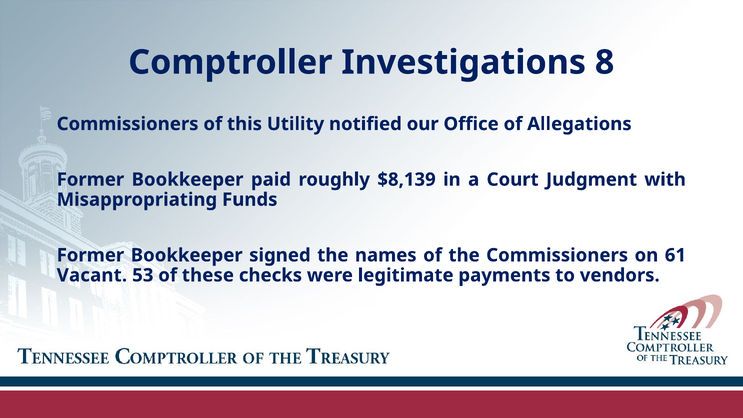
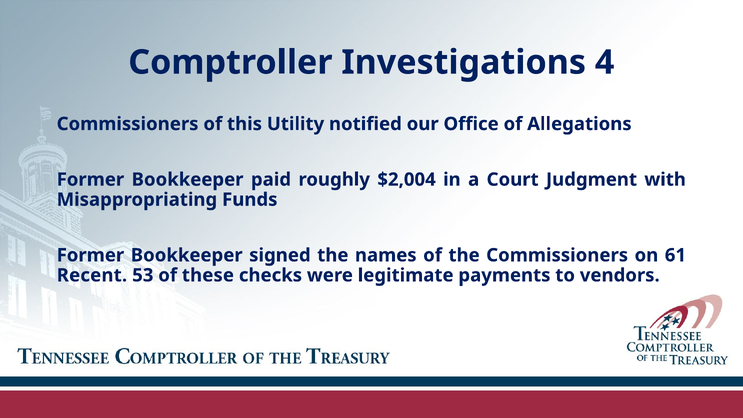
8: 8 -> 4
$8,139: $8,139 -> $2,004
Vacant: Vacant -> Recent
